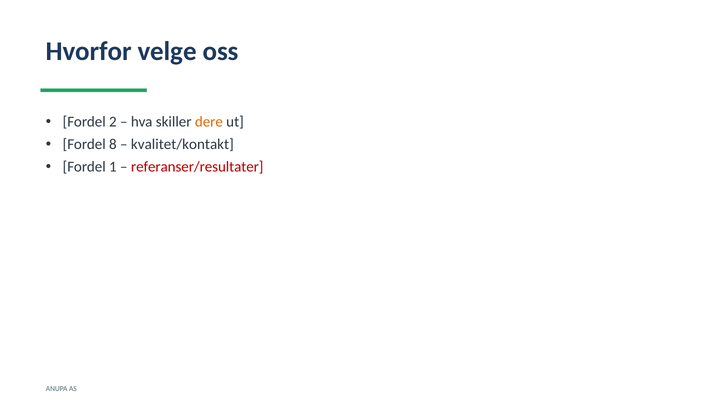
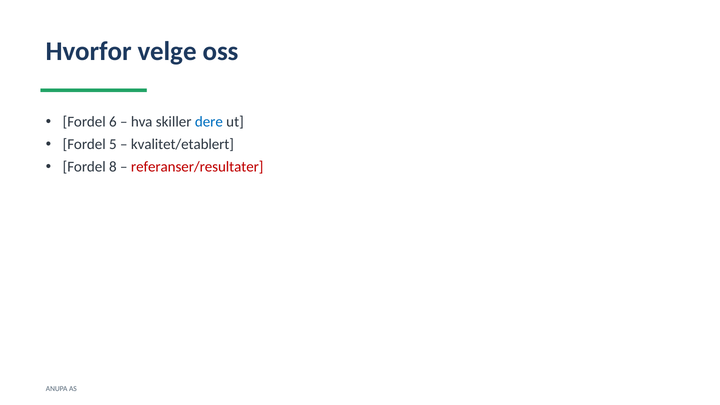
2: 2 -> 6
dere colour: orange -> blue
8: 8 -> 5
kvalitet/kontakt: kvalitet/kontakt -> kvalitet/etablert
1: 1 -> 8
